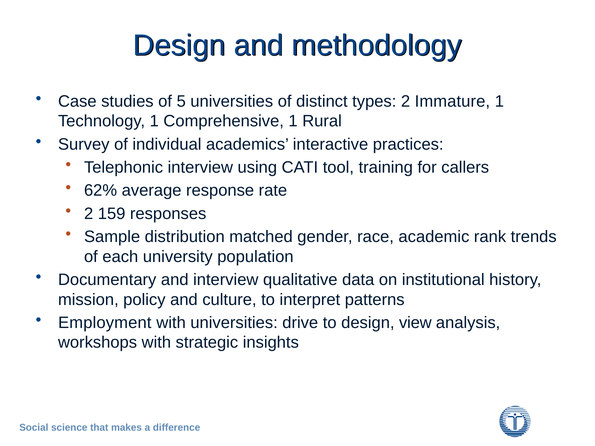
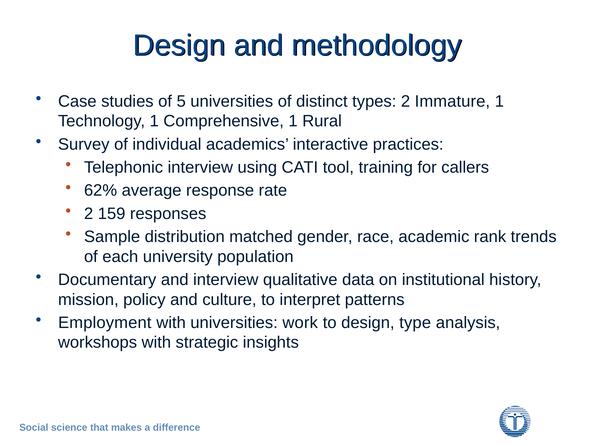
drive: drive -> work
view: view -> type
